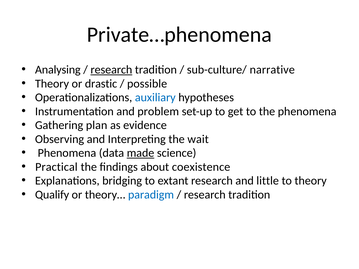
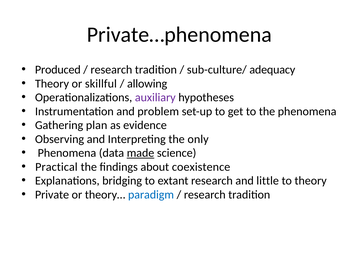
Analysing: Analysing -> Produced
research at (111, 70) underline: present -> none
narrative: narrative -> adequacy
drastic: drastic -> skillful
possible: possible -> allowing
auxiliary colour: blue -> purple
wait: wait -> only
Qualify: Qualify -> Private
